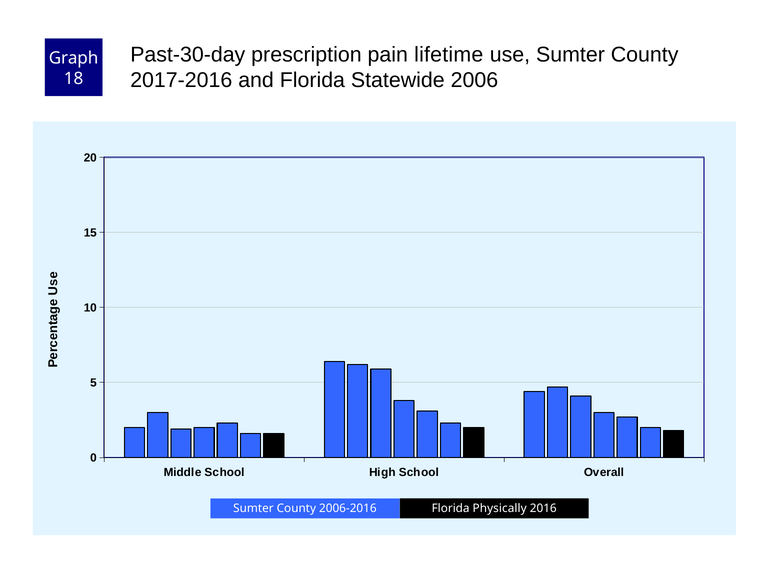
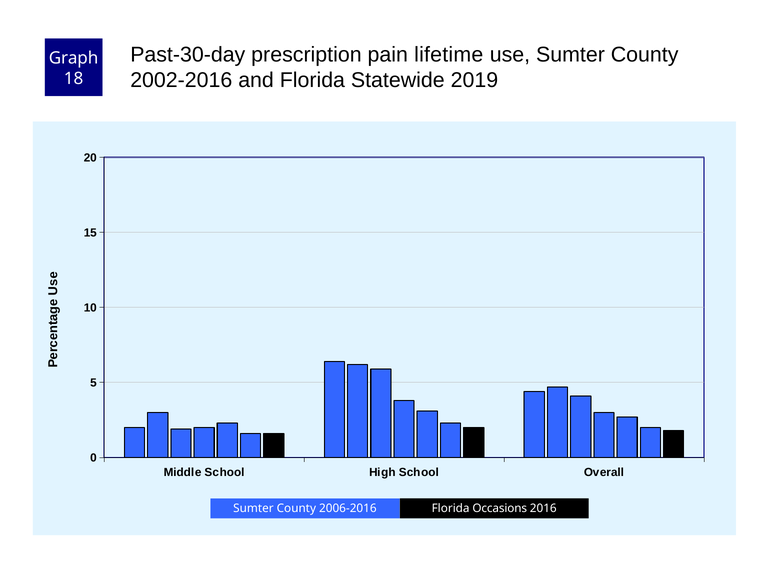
2017-2016: 2017-2016 -> 2002-2016
2006: 2006 -> 2019
Physically: Physically -> Occasions
